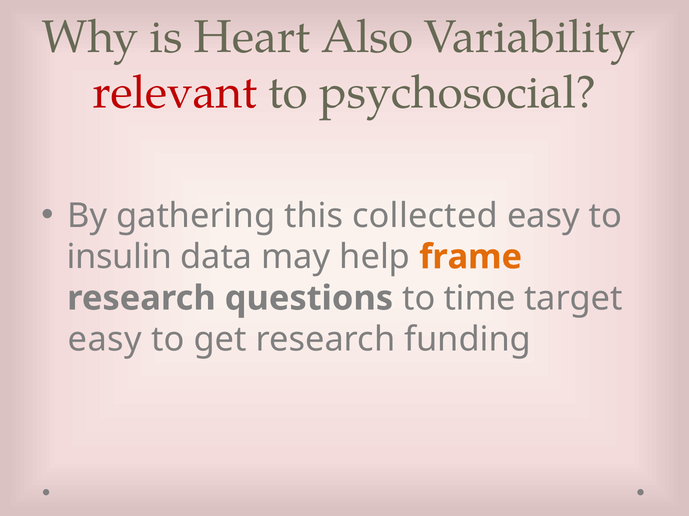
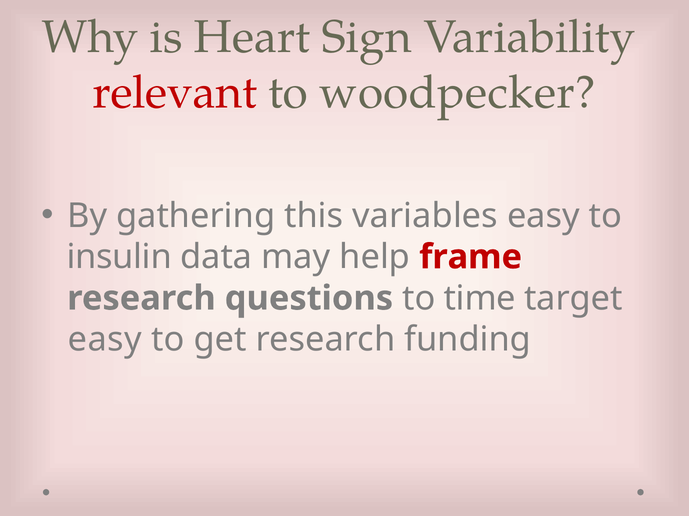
Also: Also -> Sign
psychosocial: psychosocial -> woodpecker
collected: collected -> variables
frame colour: orange -> red
